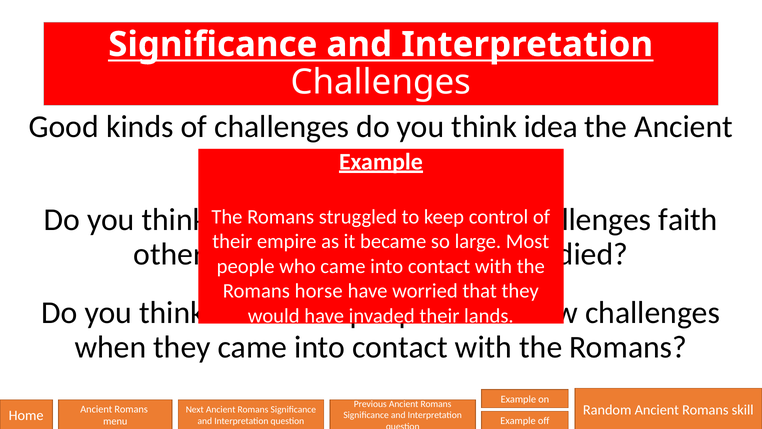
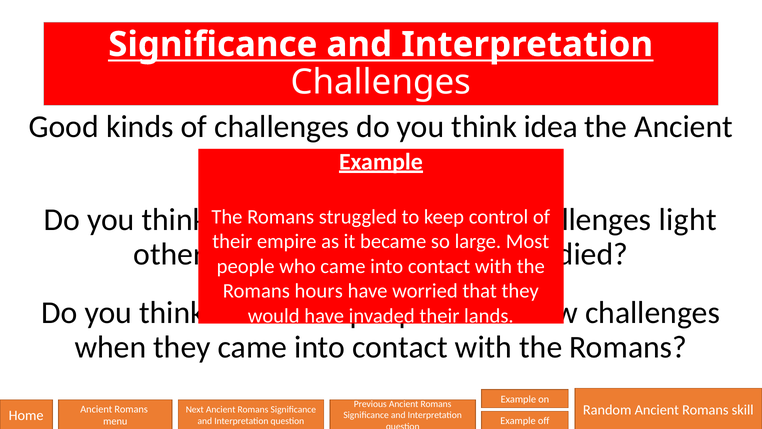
faith: faith -> light
horse: horse -> hours
